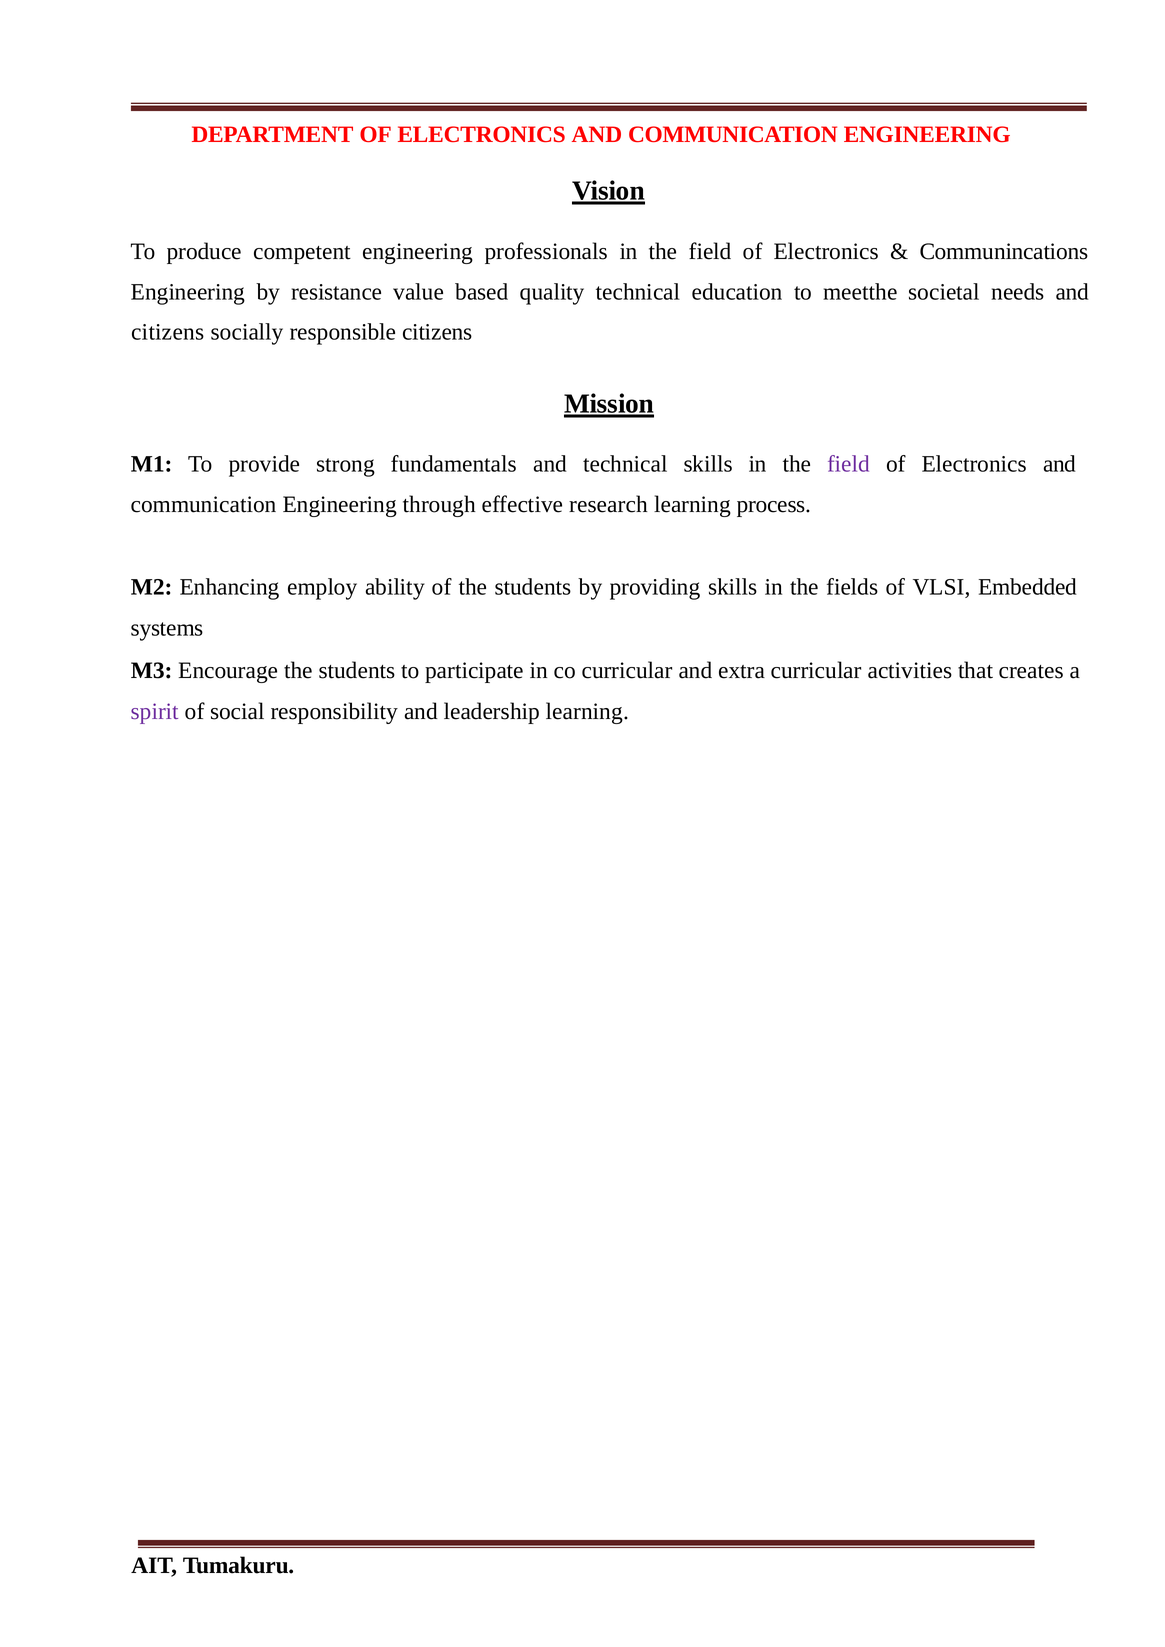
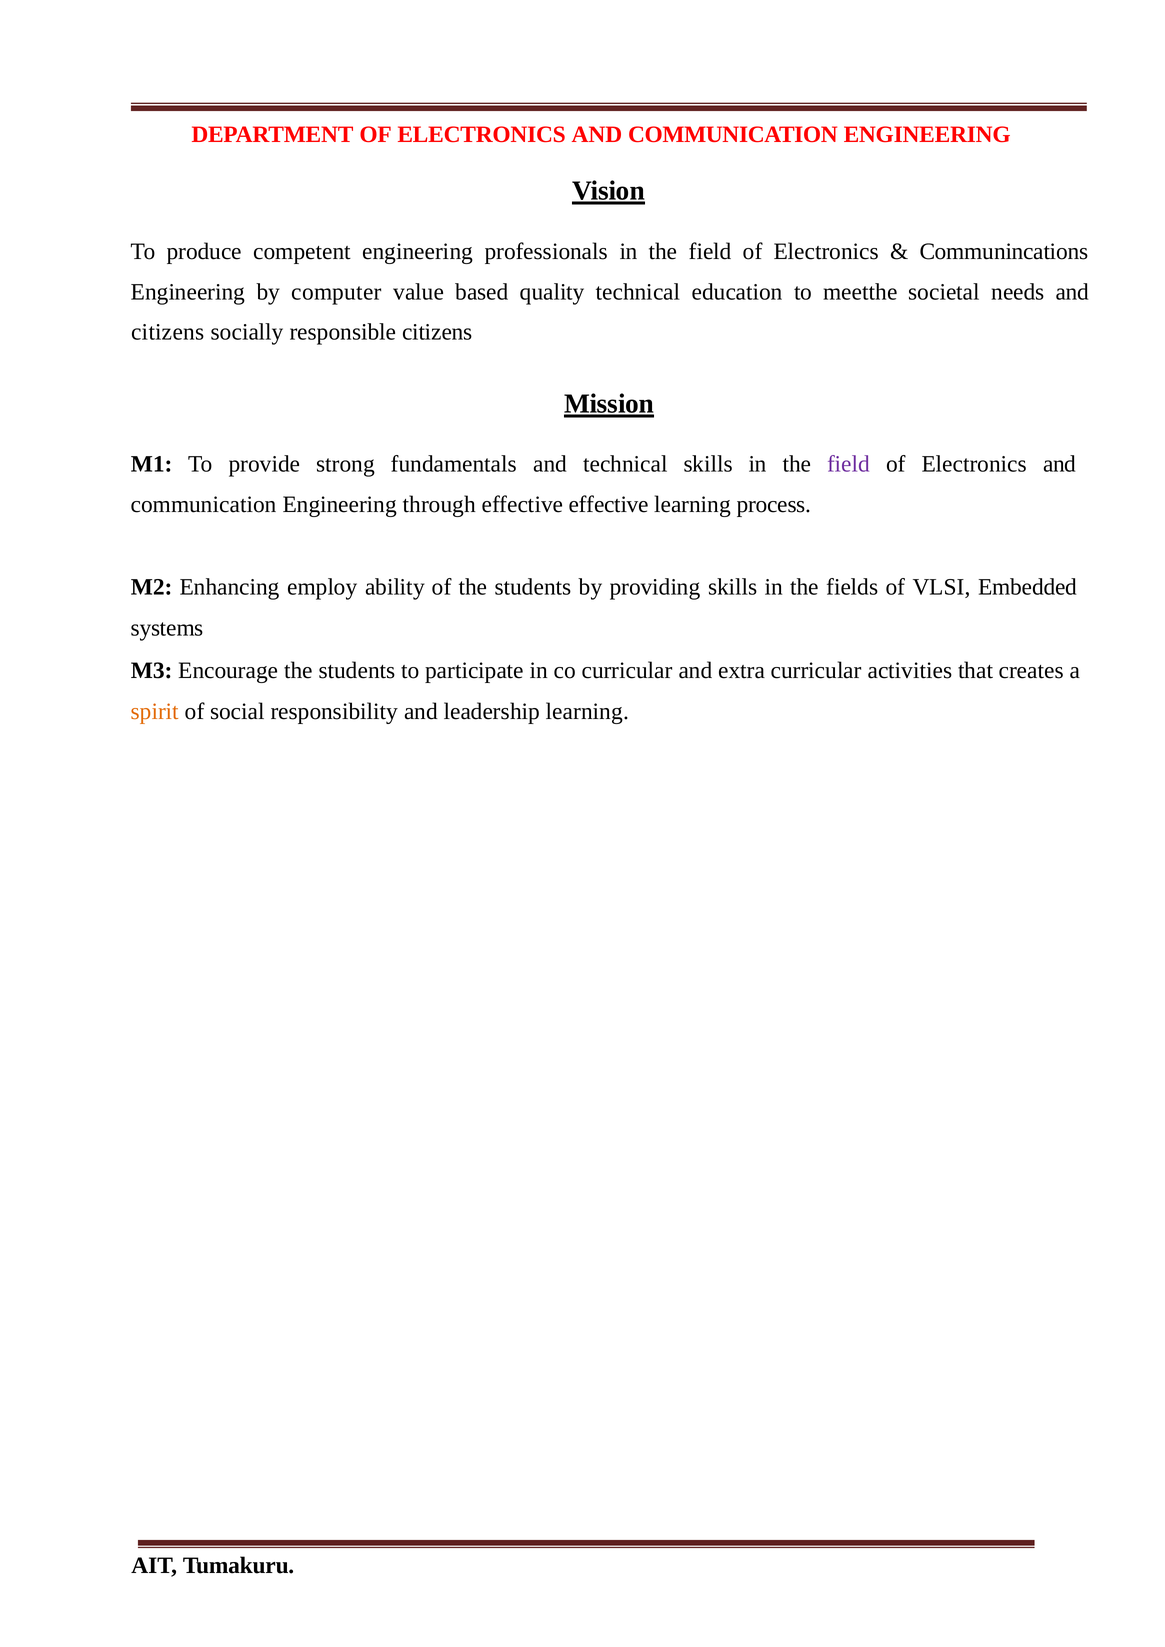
resistance: resistance -> computer
effective research: research -> effective
spirit colour: purple -> orange
